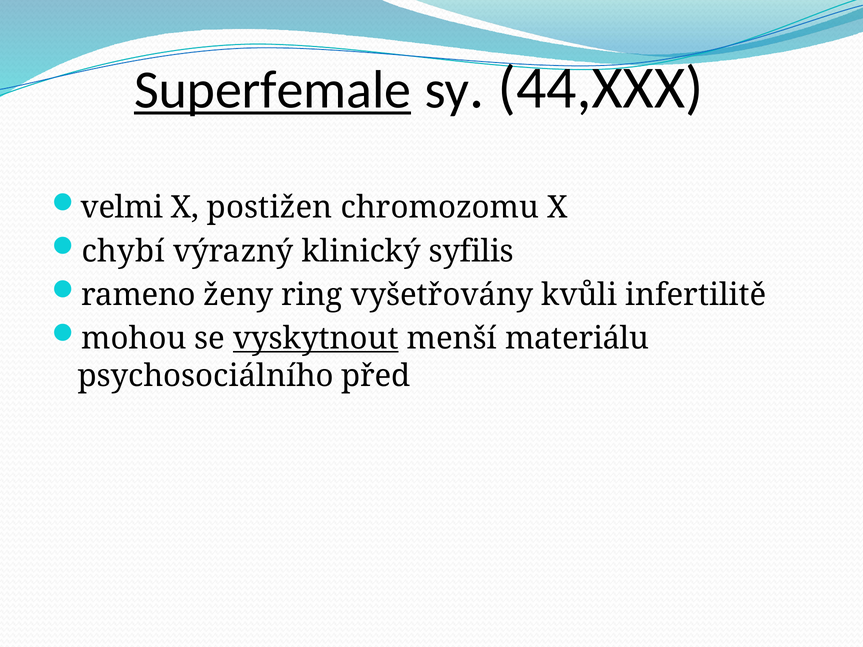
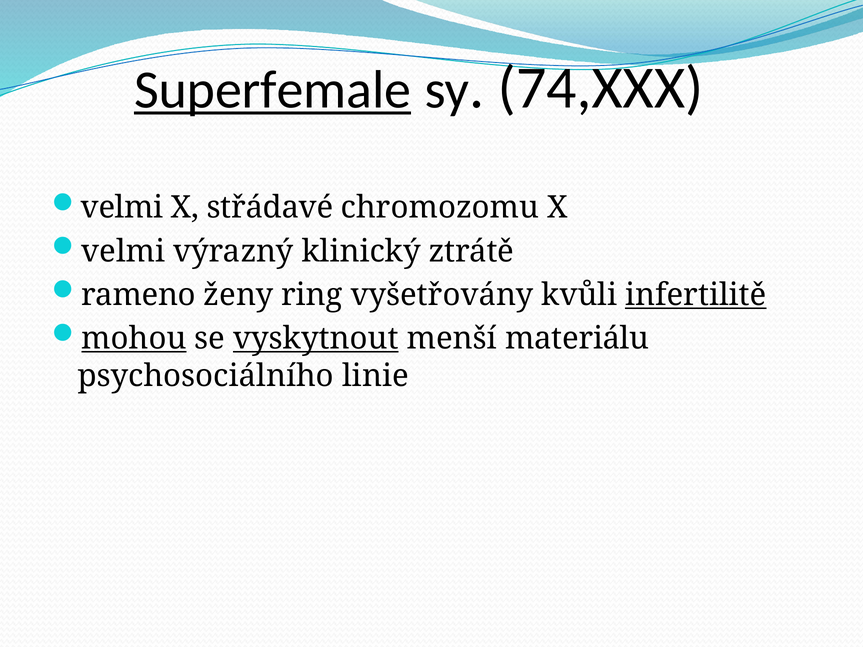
44,XXX: 44,XXX -> 74,XXX
postižen: postižen -> střádavé
chybí at (123, 251): chybí -> velmi
syfilis: syfilis -> ztrátě
infertilitě underline: none -> present
mohou underline: none -> present
před: před -> linie
